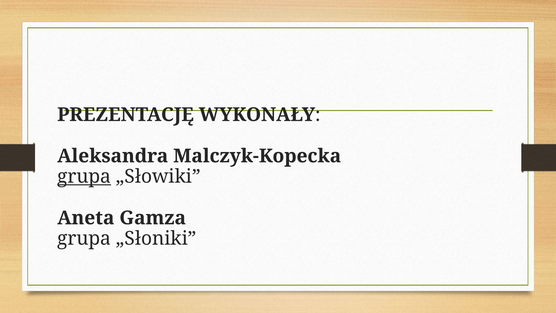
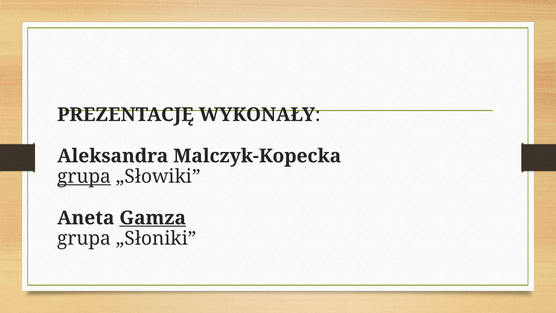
Gamza underline: none -> present
